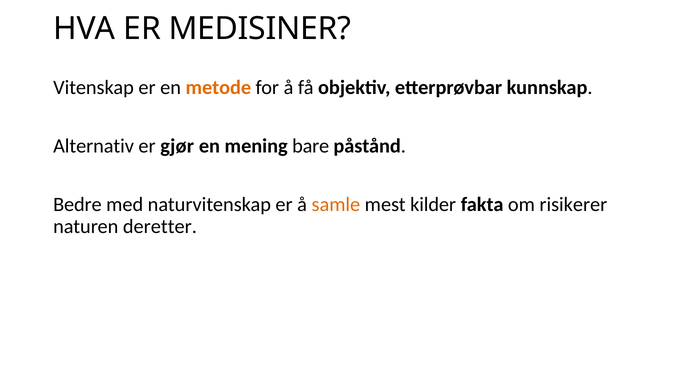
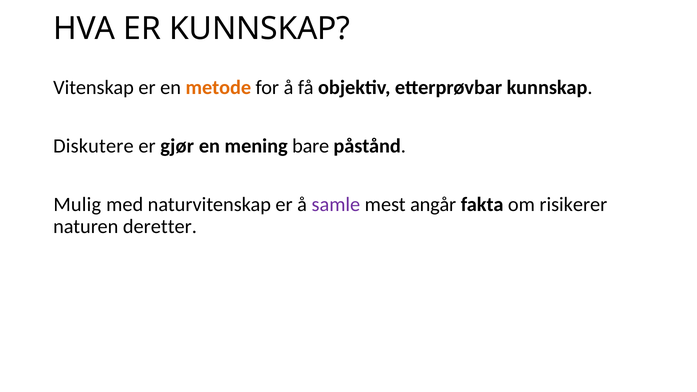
ER MEDISINER: MEDISINER -> KUNNSKAP
Alternativ: Alternativ -> Diskutere
Bedre: Bedre -> Mulig
samle colour: orange -> purple
kilder: kilder -> angår
